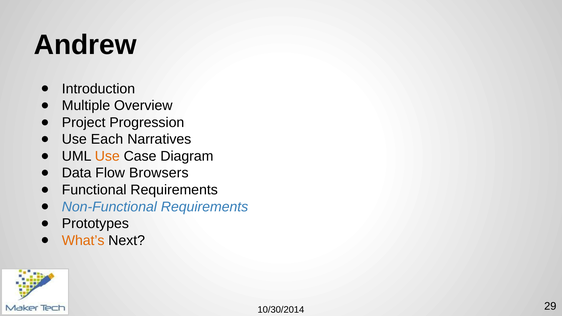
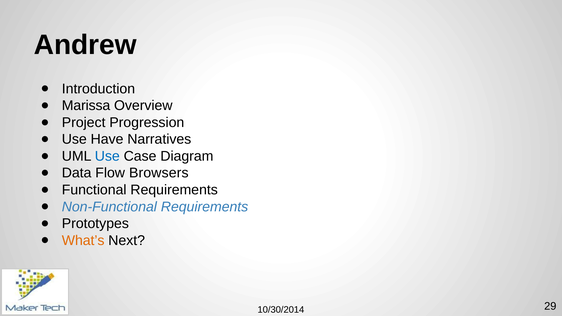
Multiple: Multiple -> Marissa
Each: Each -> Have
Use at (107, 156) colour: orange -> blue
